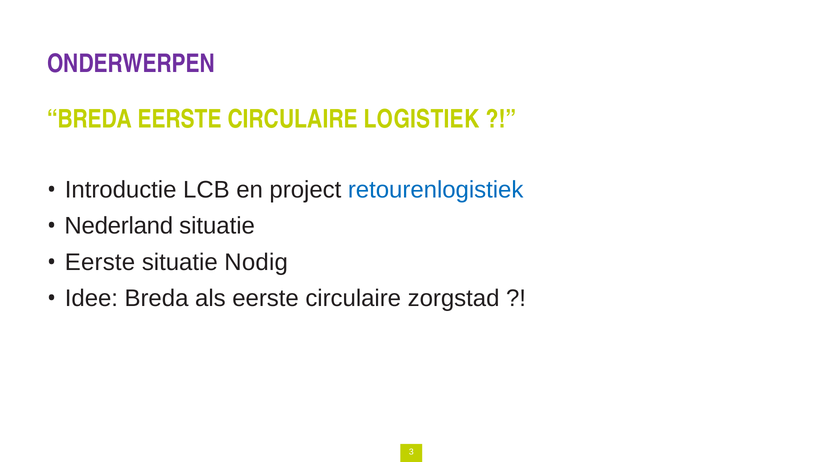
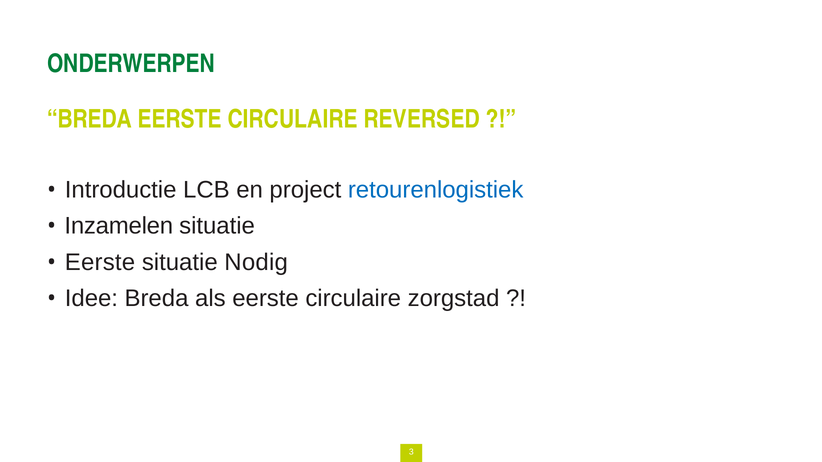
ONDERWERPEN colour: purple -> green
LOGISTIEK: LOGISTIEK -> REVERSED
Nederland: Nederland -> Inzamelen
